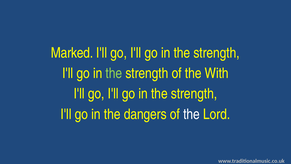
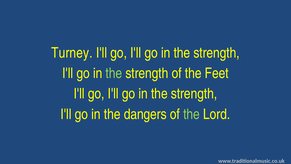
Marked: Marked -> Turney
With: With -> Feet
the at (192, 114) colour: white -> light green
